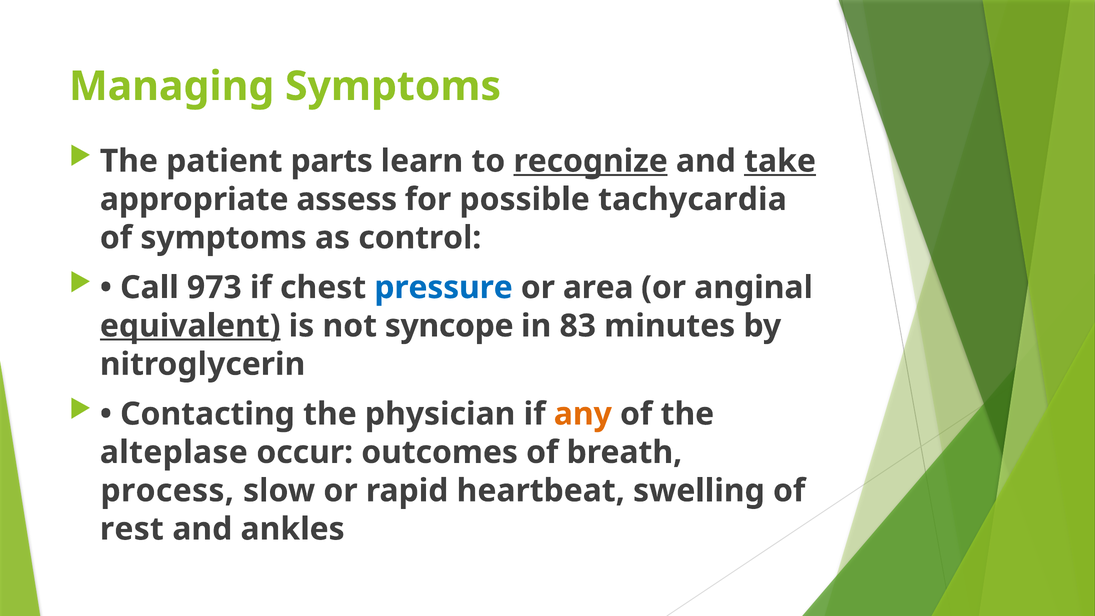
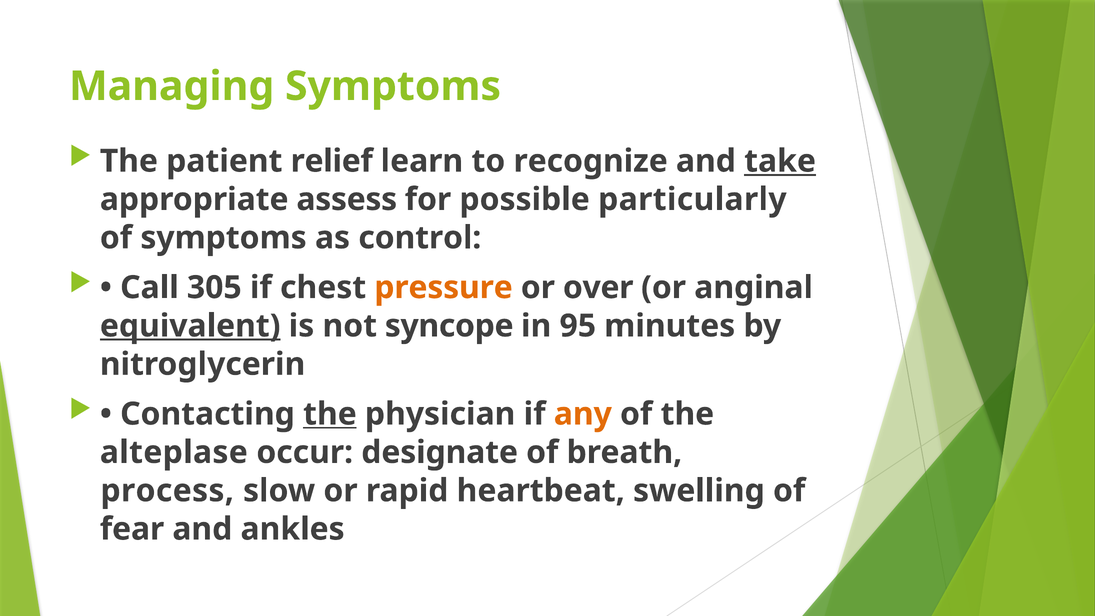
parts: parts -> relief
recognize underline: present -> none
tachycardia: tachycardia -> particularly
973: 973 -> 305
pressure colour: blue -> orange
area: area -> over
83: 83 -> 95
the at (330, 414) underline: none -> present
outcomes: outcomes -> designate
rest: rest -> fear
